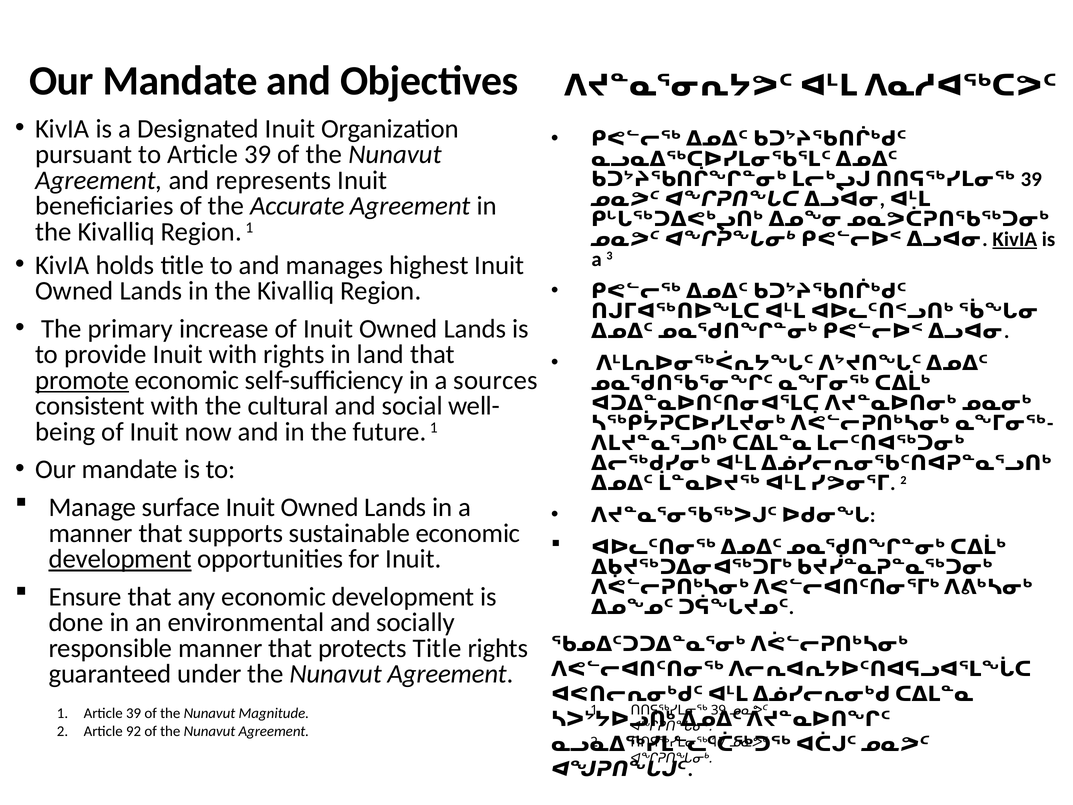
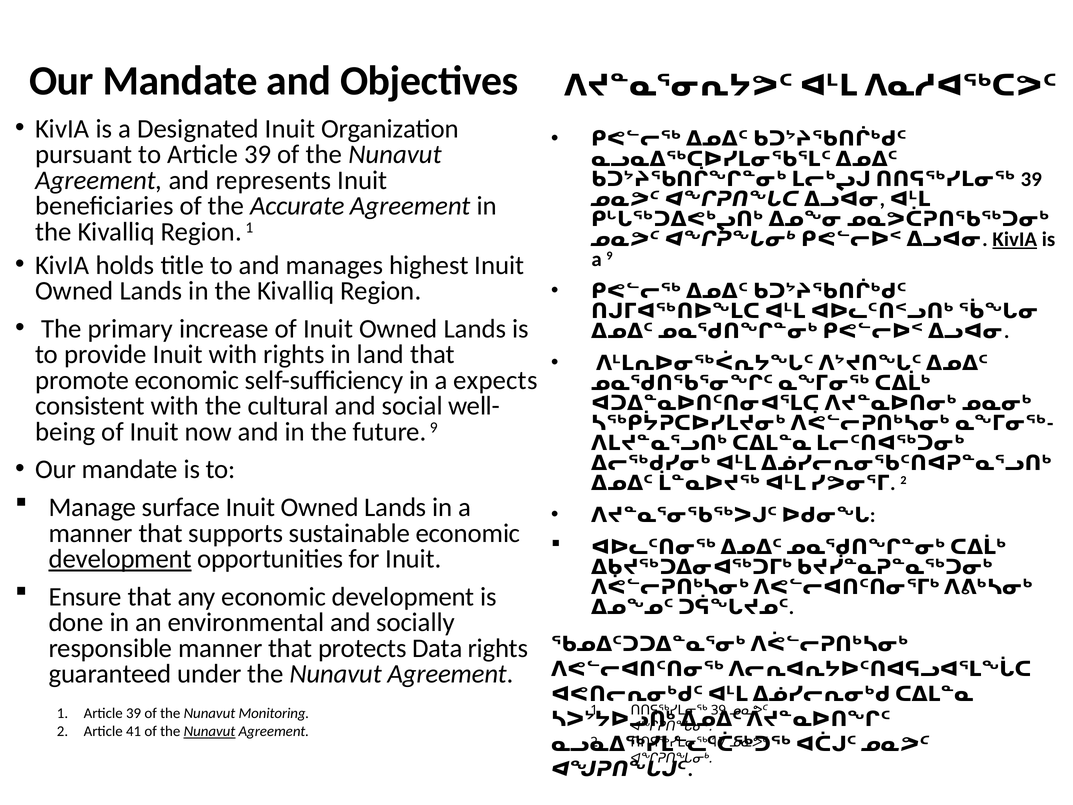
a 3: 3 -> 9
promote underline: present -> none
sources: sources -> expects
future 1: 1 -> 9
protects Title: Title -> Data
Magnitude: Magnitude -> Monitoring
92: 92 -> 41
Nunavut at (209, 731) underline: none -> present
